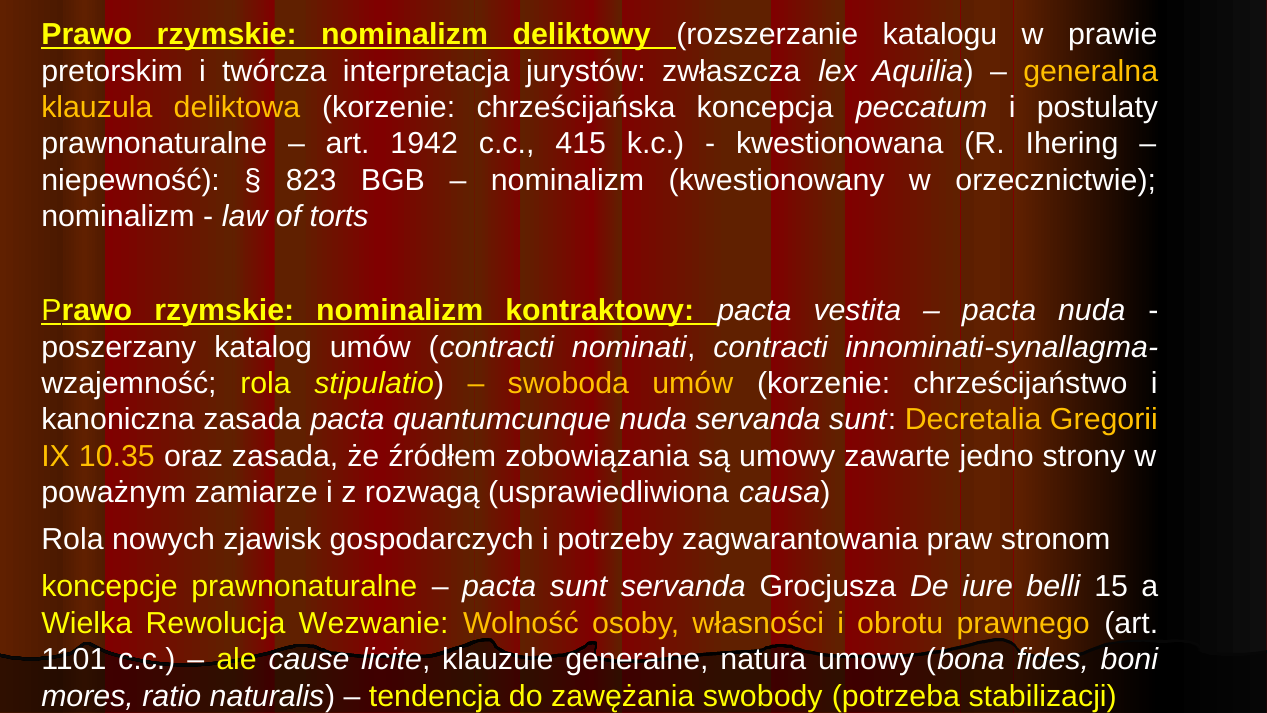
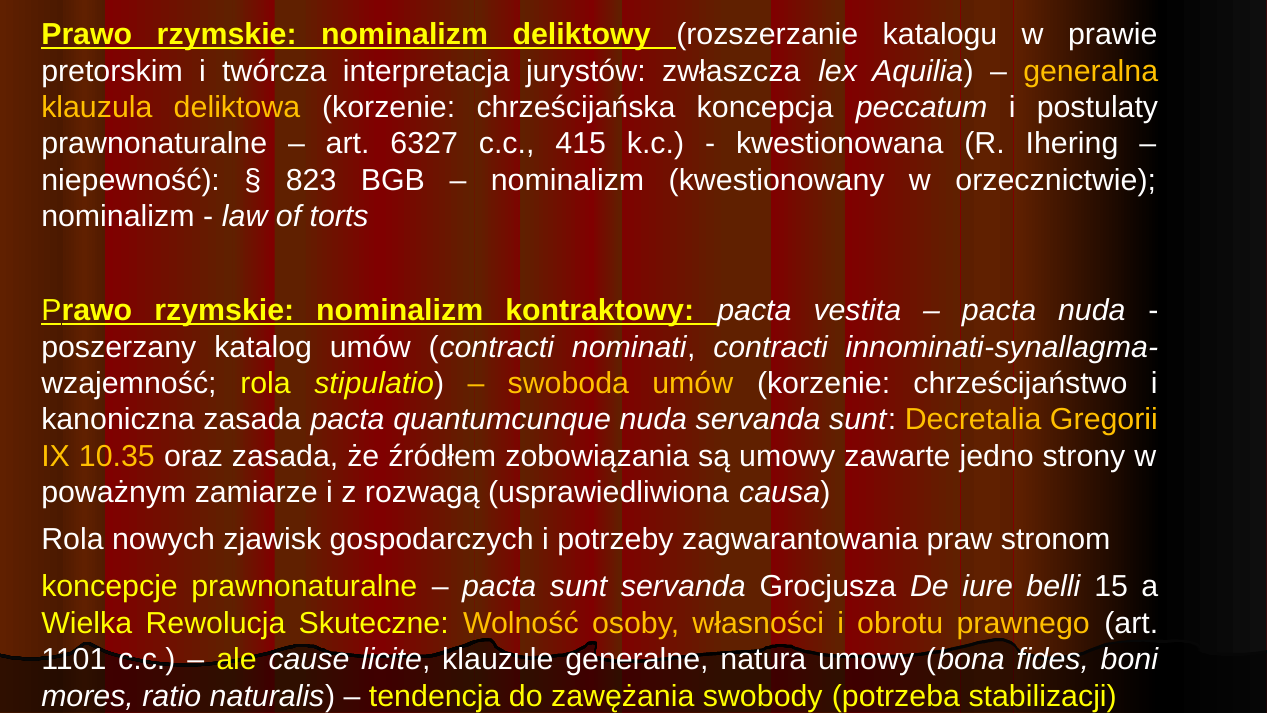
1942: 1942 -> 6327
Wezwanie: Wezwanie -> Skuteczne
